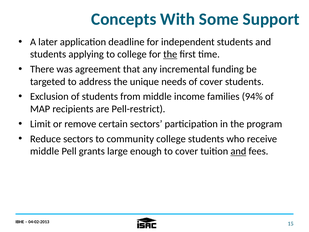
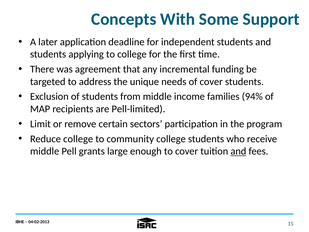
the at (170, 54) underline: present -> none
Pell-restrict: Pell-restrict -> Pell-limited
Reduce sectors: sectors -> college
